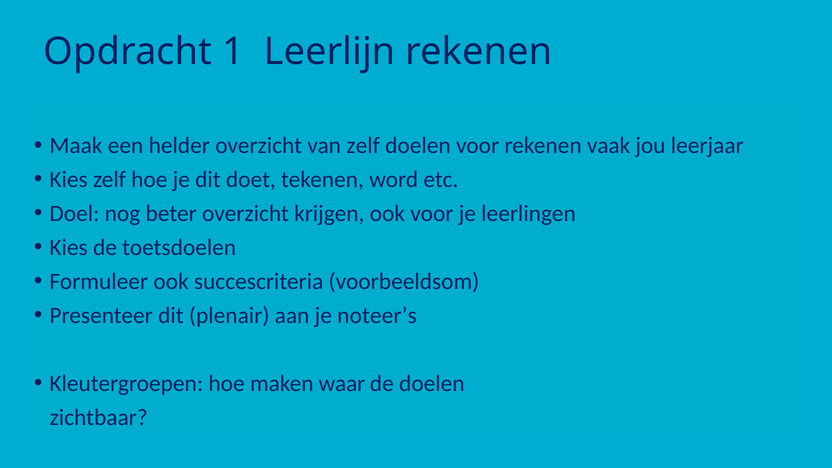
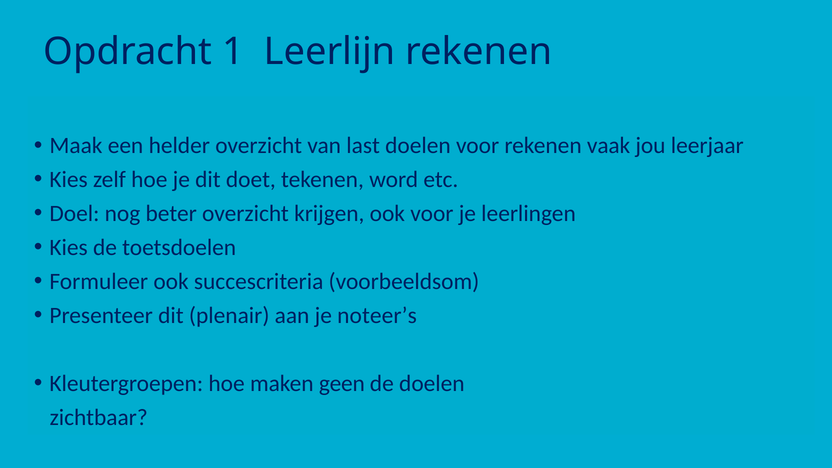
van zelf: zelf -> last
waar: waar -> geen
